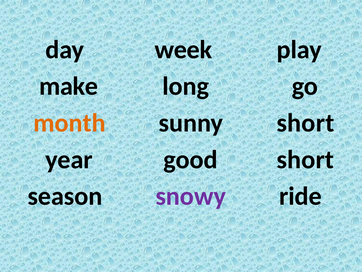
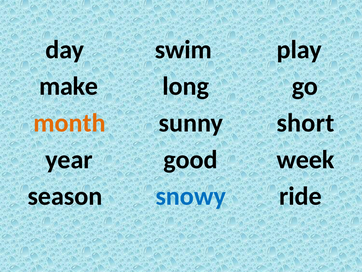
week: week -> swim
good short: short -> week
snowy colour: purple -> blue
